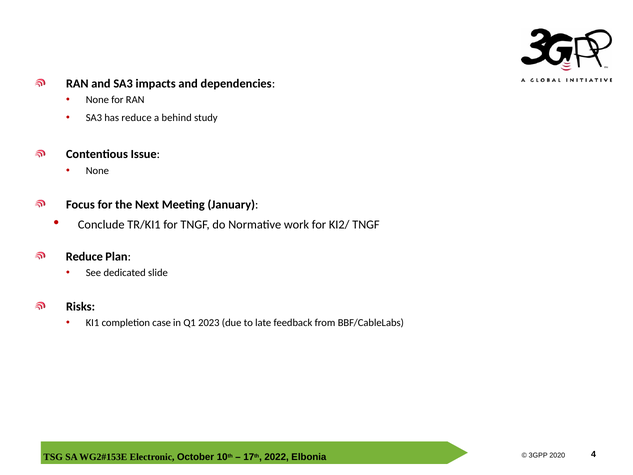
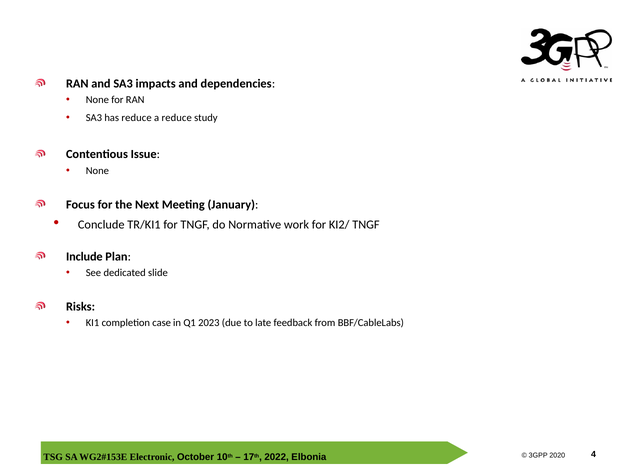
a behind: behind -> reduce
Reduce at (84, 256): Reduce -> Include
